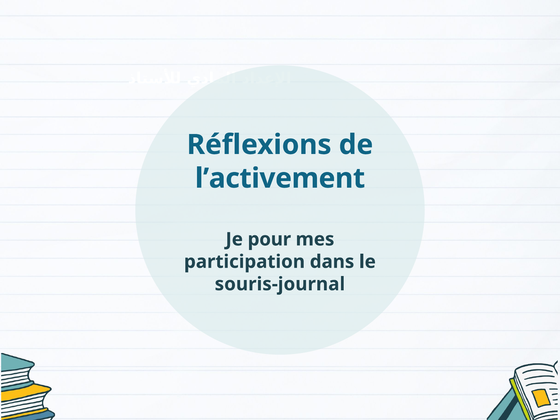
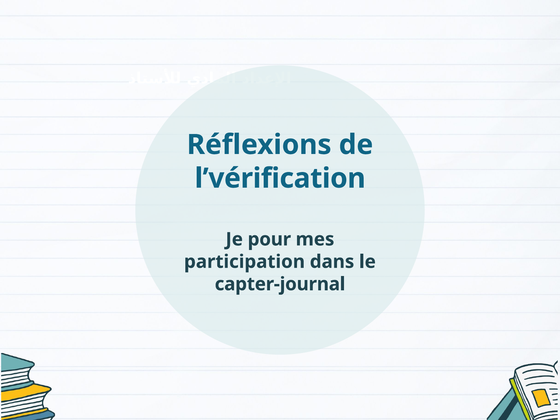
l’activement: l’activement -> l’vérification
souris-journal: souris-journal -> capter-journal
